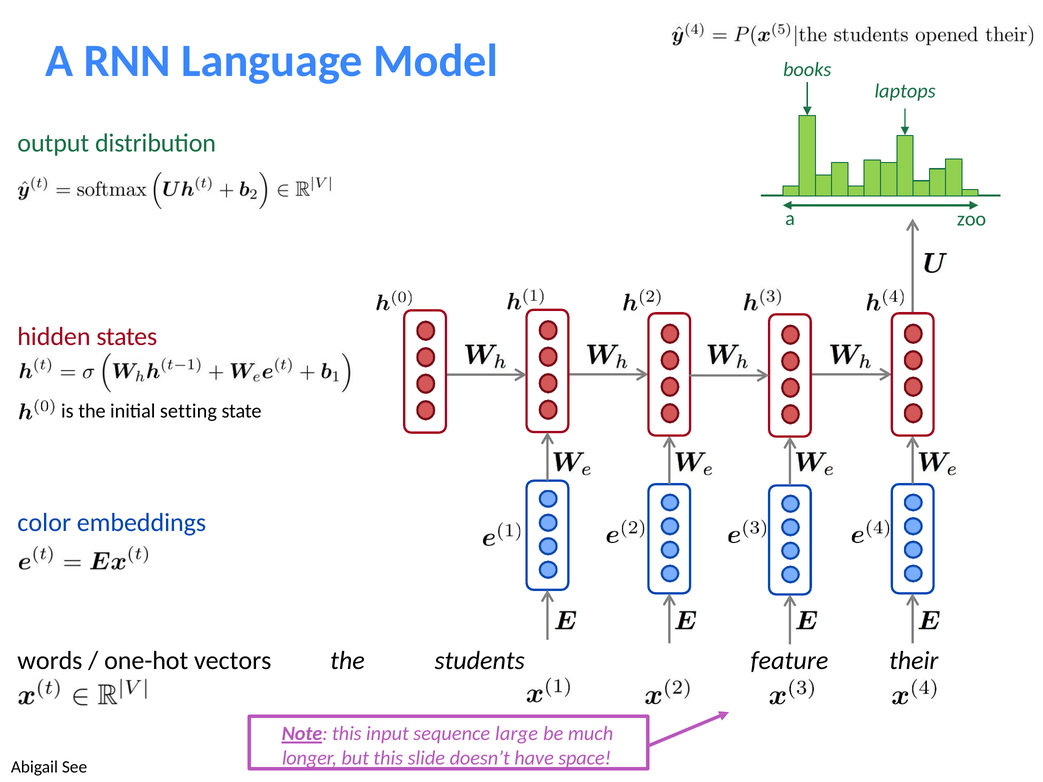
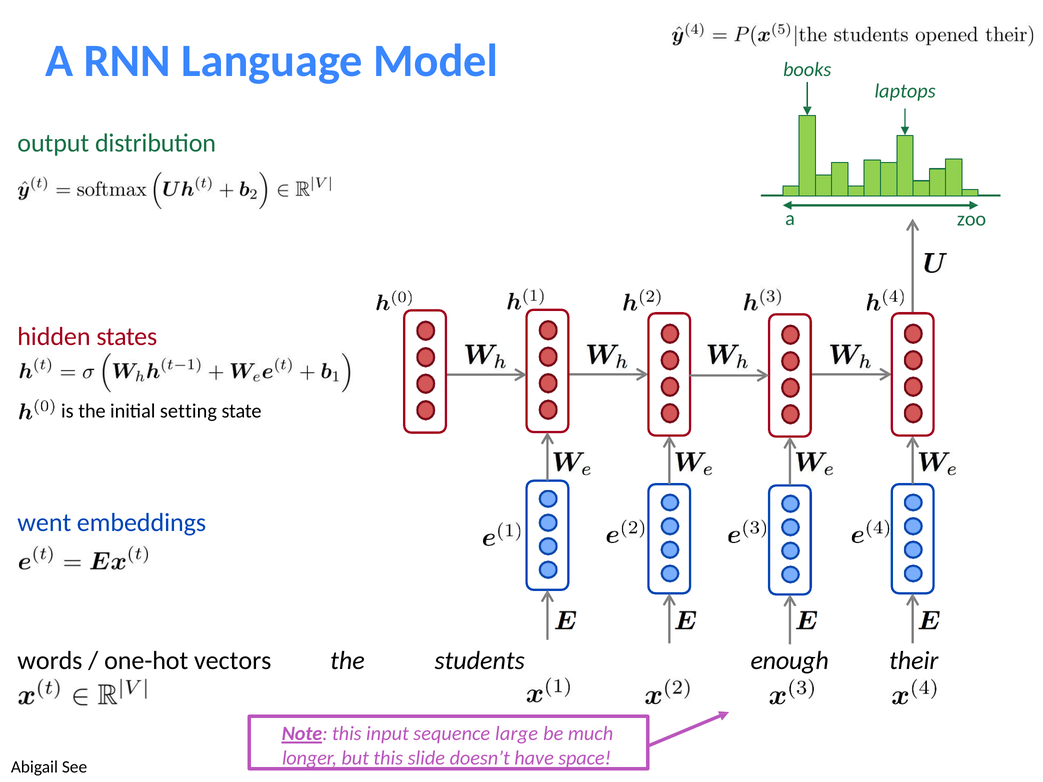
color: color -> went
feature: feature -> enough
